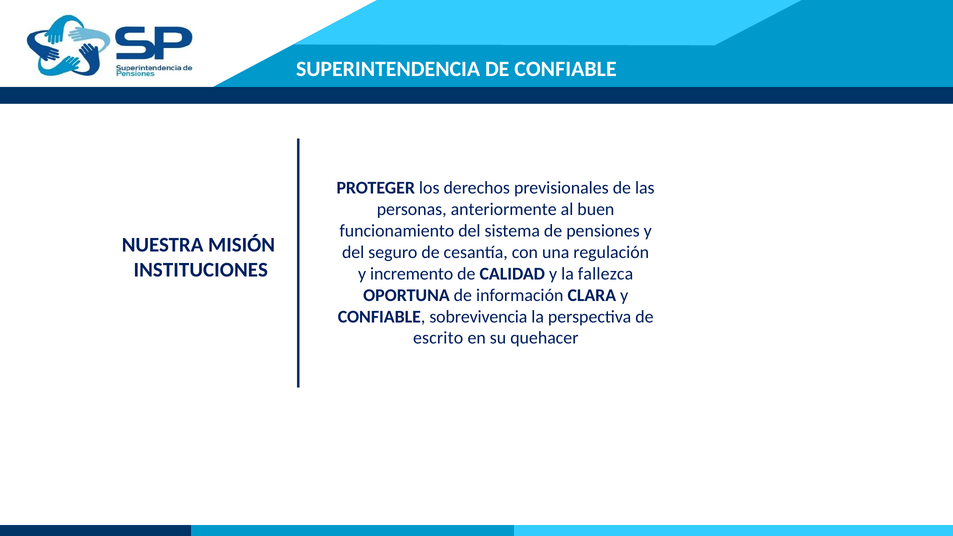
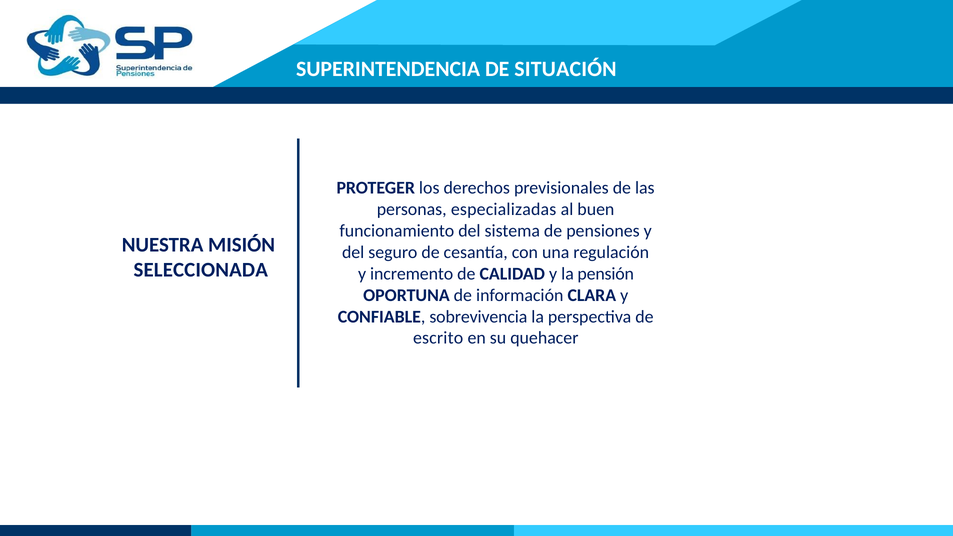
DE CONFIABLE: CONFIABLE -> SITUACIÓN
anteriormente: anteriormente -> especializadas
INSTITUCIONES: INSTITUCIONES -> SELECCIONADA
fallezca: fallezca -> pensión
